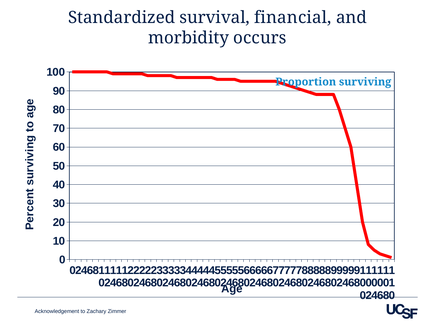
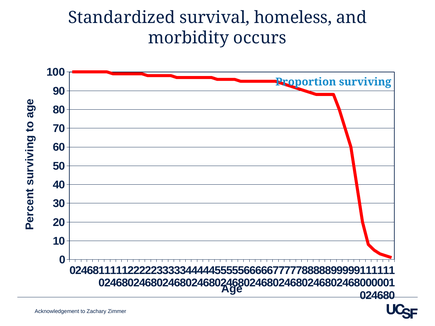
financial: financial -> homeless
